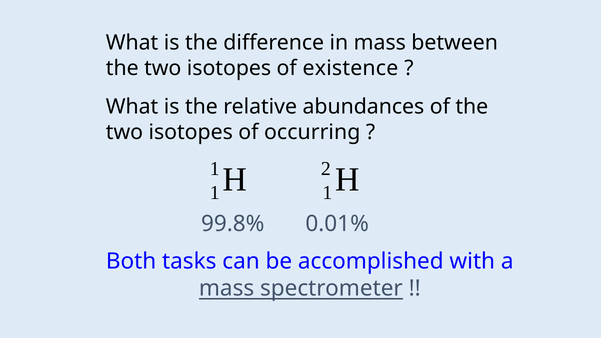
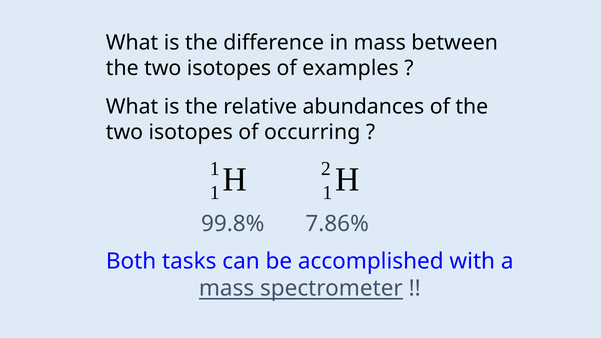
existence: existence -> examples
0.01%: 0.01% -> 7.86%
